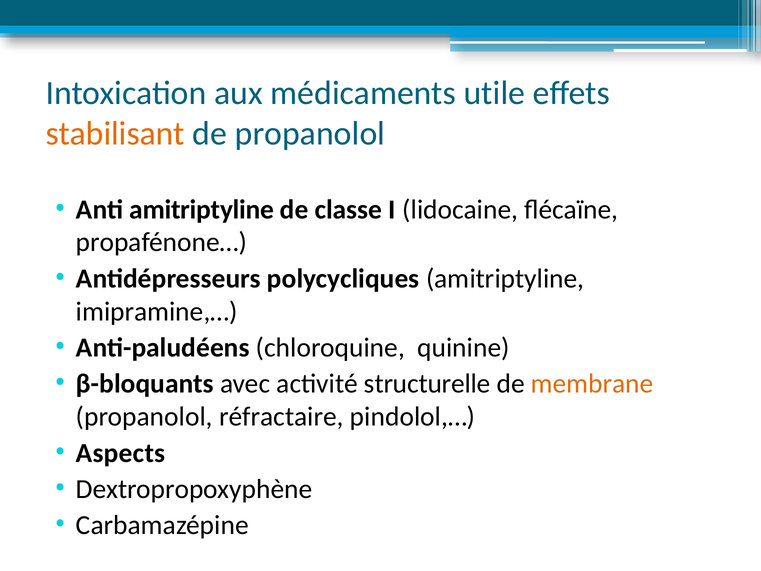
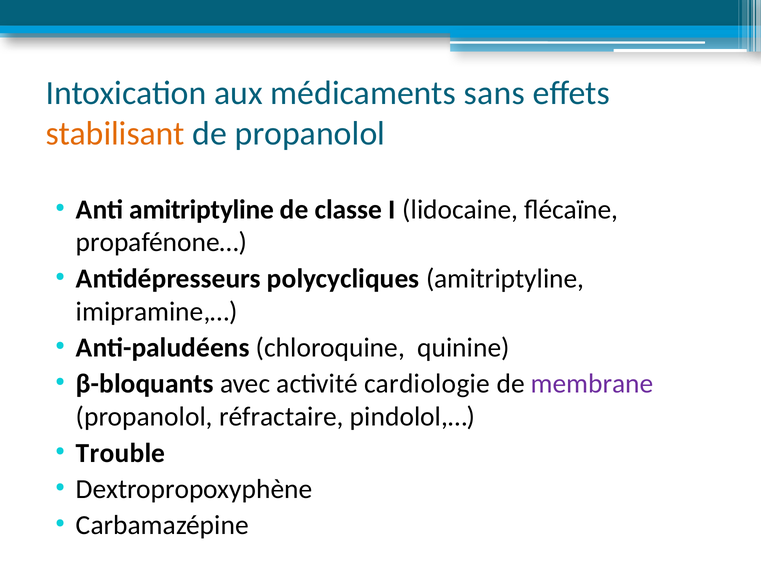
utile: utile -> sans
structurelle: structurelle -> cardiologie
membrane colour: orange -> purple
Aspects: Aspects -> Trouble
